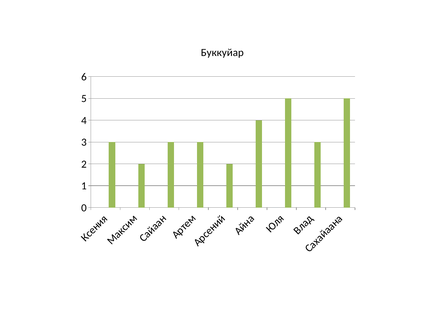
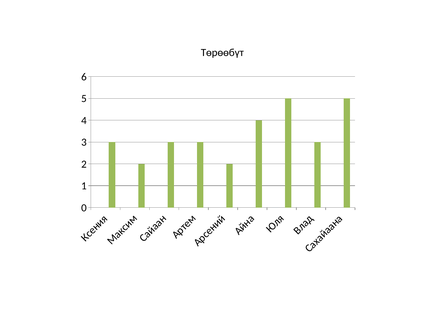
Буккуйар: Буккуйар -> Төрөөбүт
